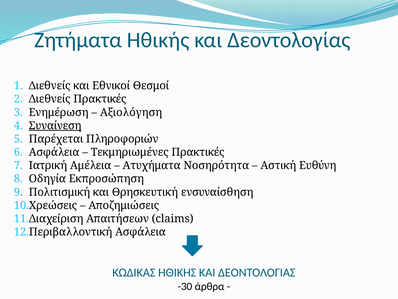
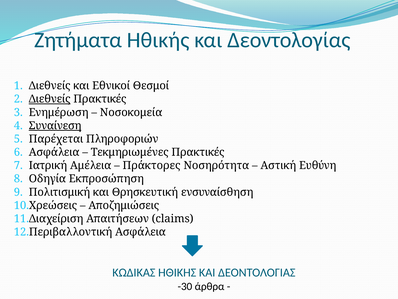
Διεθνείς at (50, 99) underline: none -> present
Αξιολόγηση: Αξιολόγηση -> Νοσοκομεία
Ατυχήματα: Ατυχήματα -> Πράκτορες
